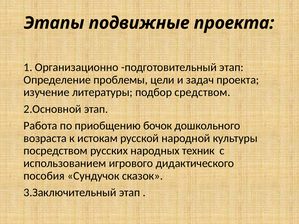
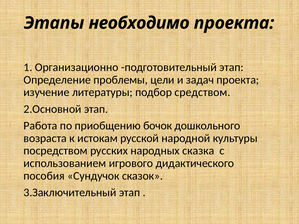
подвижные: подвижные -> необходимо
техник: техник -> сказка
